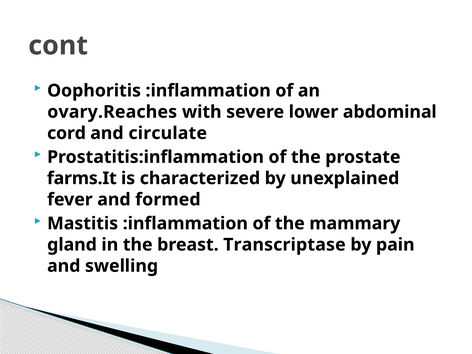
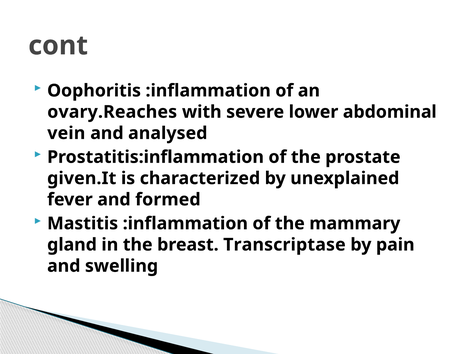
cord: cord -> vein
circulate: circulate -> analysed
farms.It: farms.It -> given.It
